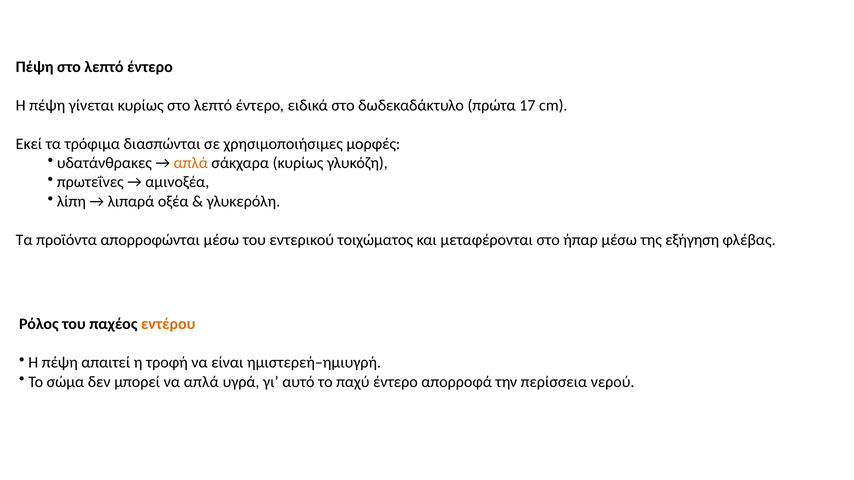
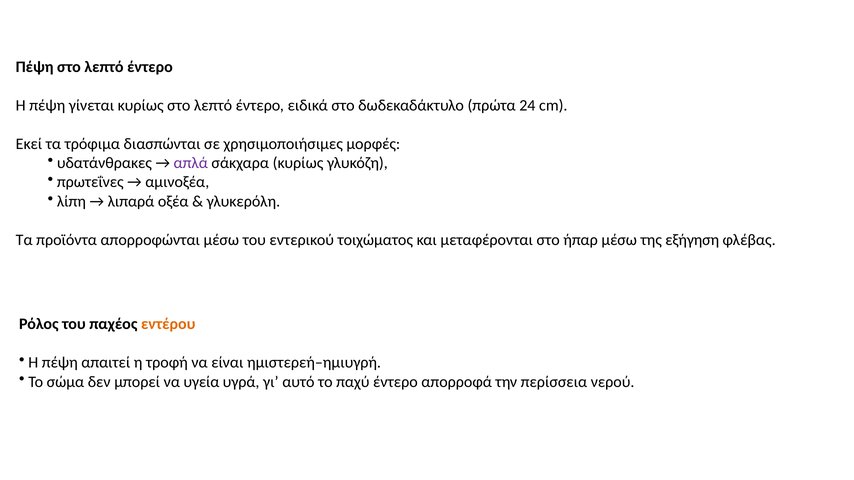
17: 17 -> 24
απλά at (191, 163) colour: orange -> purple
να απλά: απλά -> υγεία
